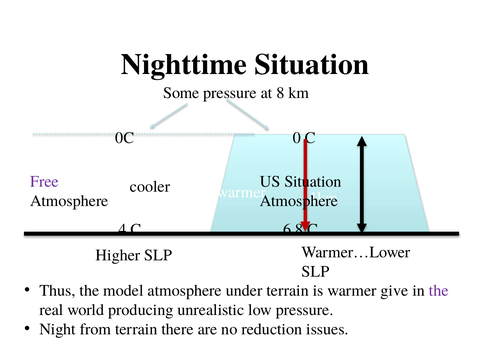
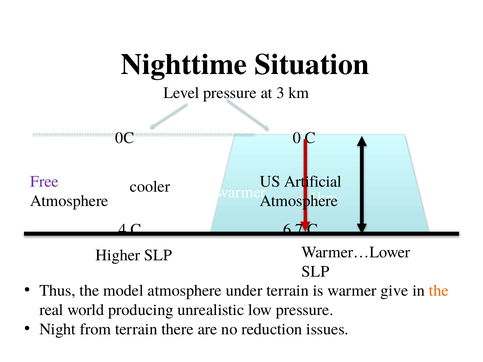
Some: Some -> Level
8: 8 -> 3
US Situation: Situation -> Artificial
6.8: 6.8 -> 6.7
the at (439, 291) colour: purple -> orange
